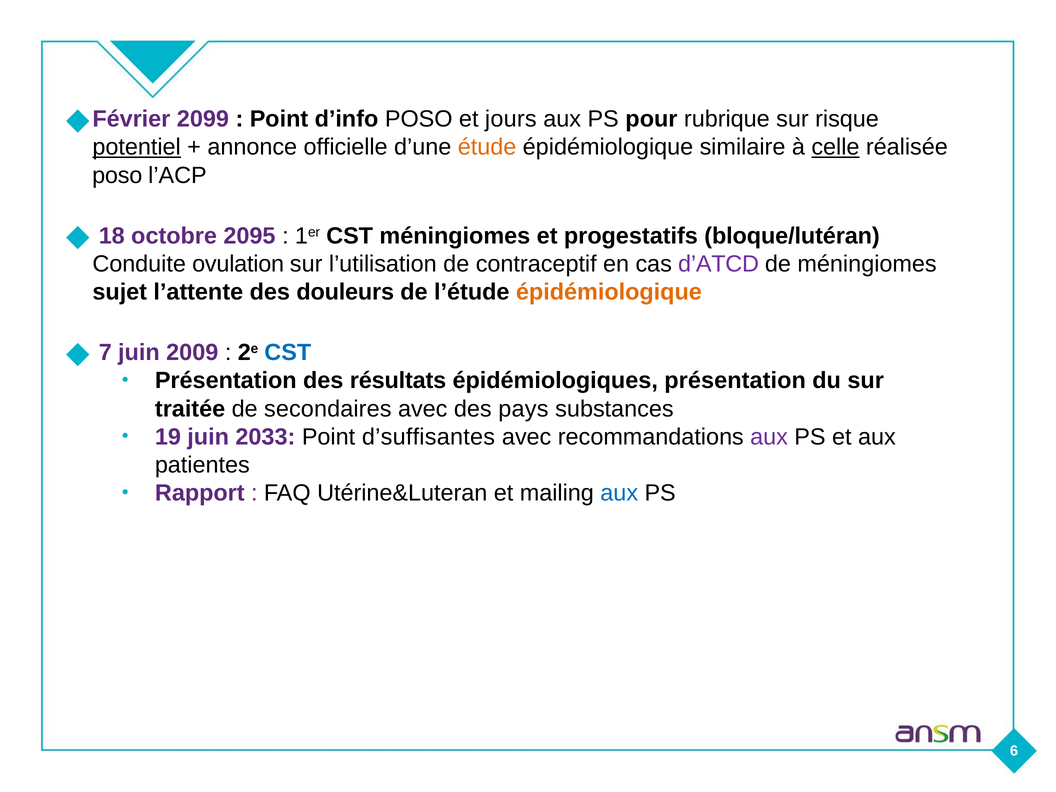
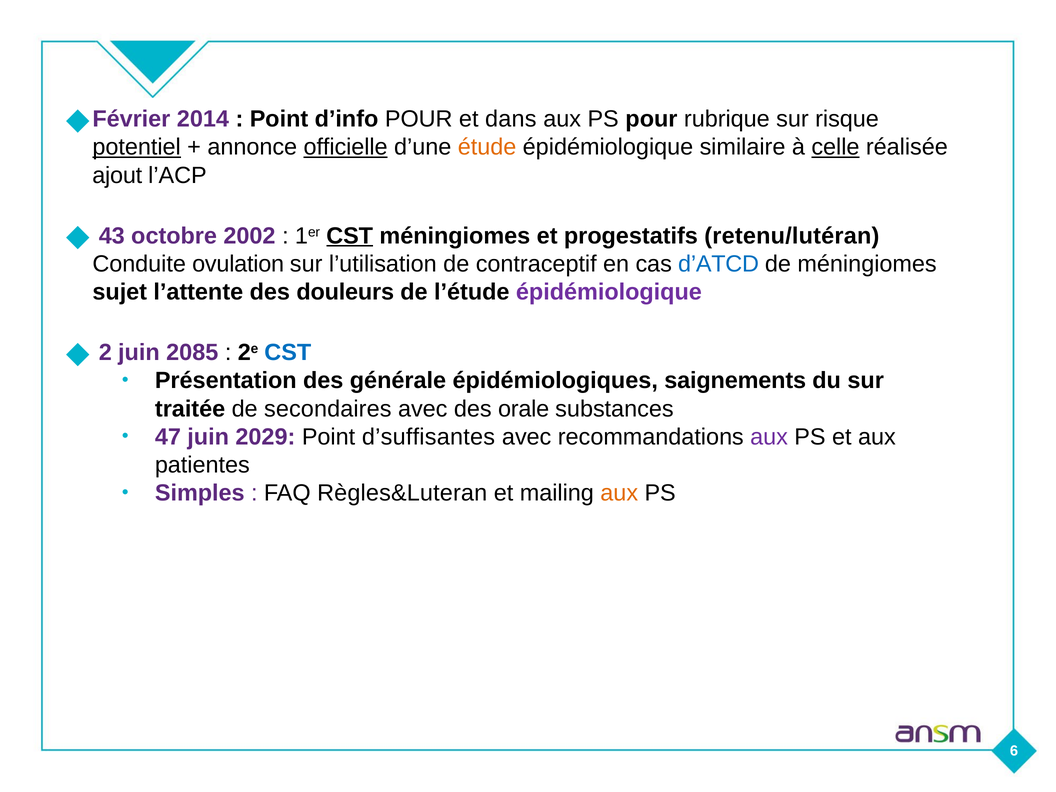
2099: 2099 -> 2014
d’info POSO: POSO -> POUR
jours: jours -> dans
officielle underline: none -> present
poso at (117, 175): poso -> ajout
18: 18 -> 43
2095: 2095 -> 2002
CST at (350, 236) underline: none -> present
bloque/lutéran: bloque/lutéran -> retenu/lutéran
d’ATCD colour: purple -> blue
épidémiologique at (609, 292) colour: orange -> purple
7: 7 -> 2
2009: 2009 -> 2085
résultats: résultats -> générale
épidémiologiques présentation: présentation -> saignements
pays: pays -> orale
19: 19 -> 47
2033: 2033 -> 2029
Rapport: Rapport -> Simples
Utérine&Luteran: Utérine&Luteran -> Règles&Luteran
aux at (619, 493) colour: blue -> orange
